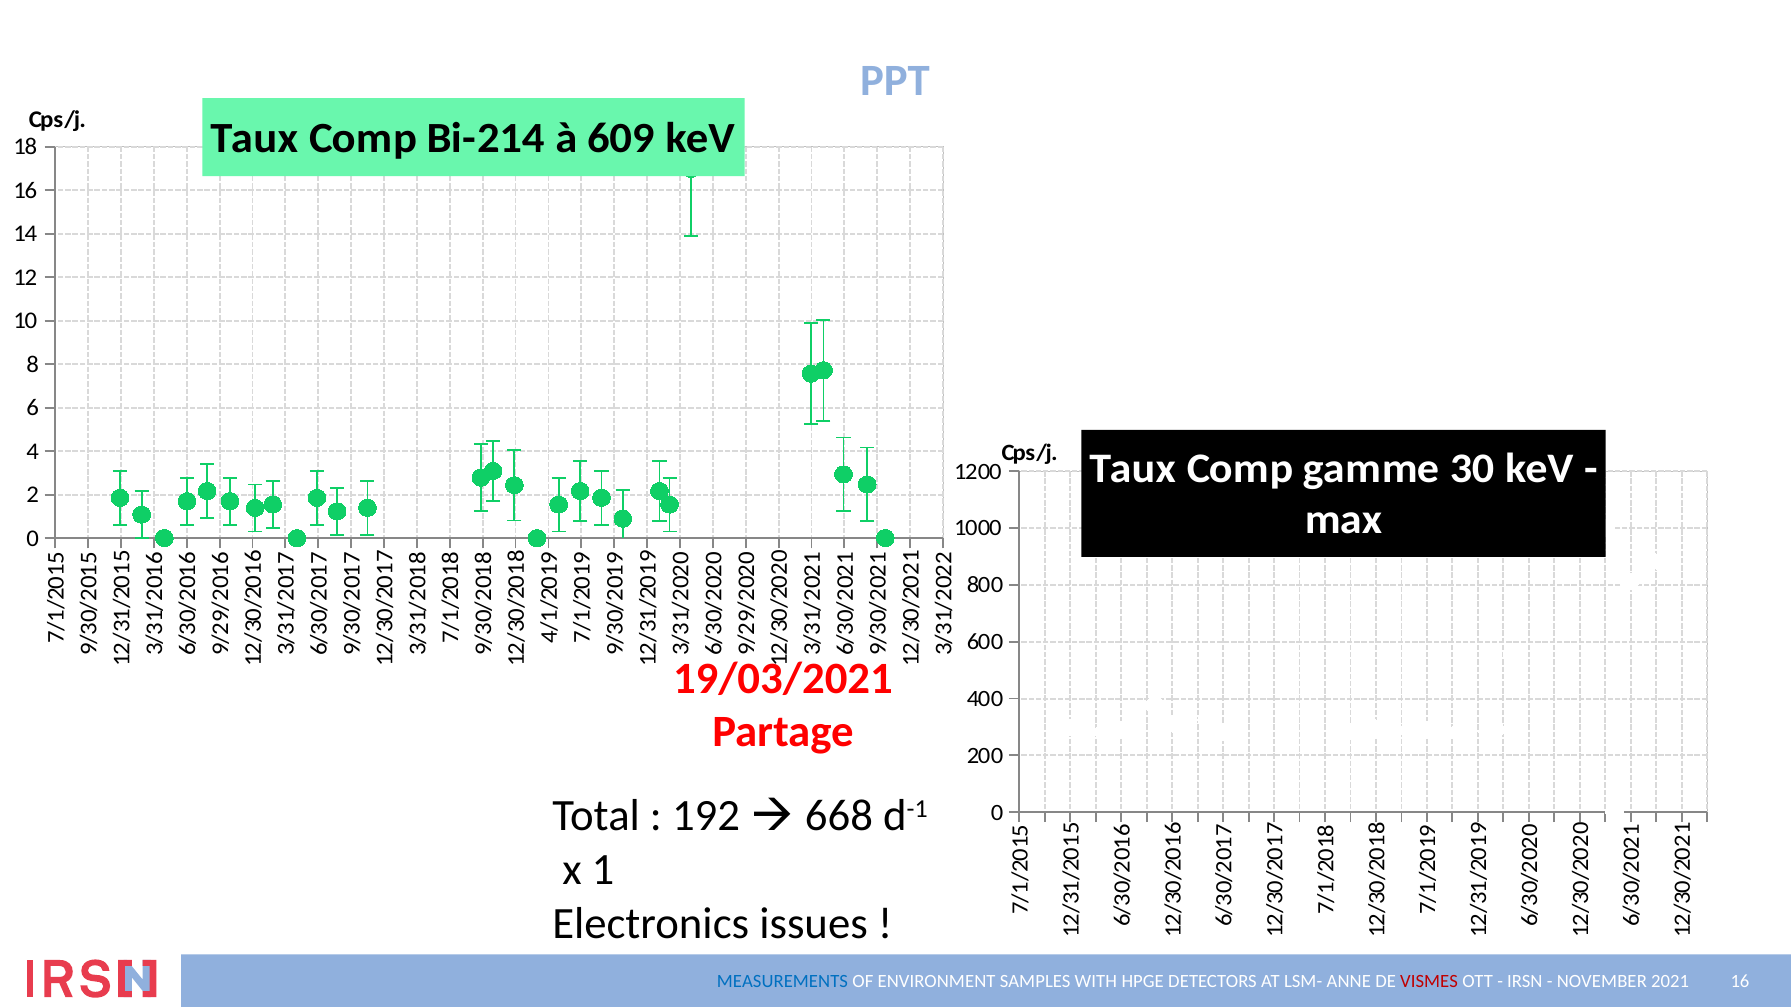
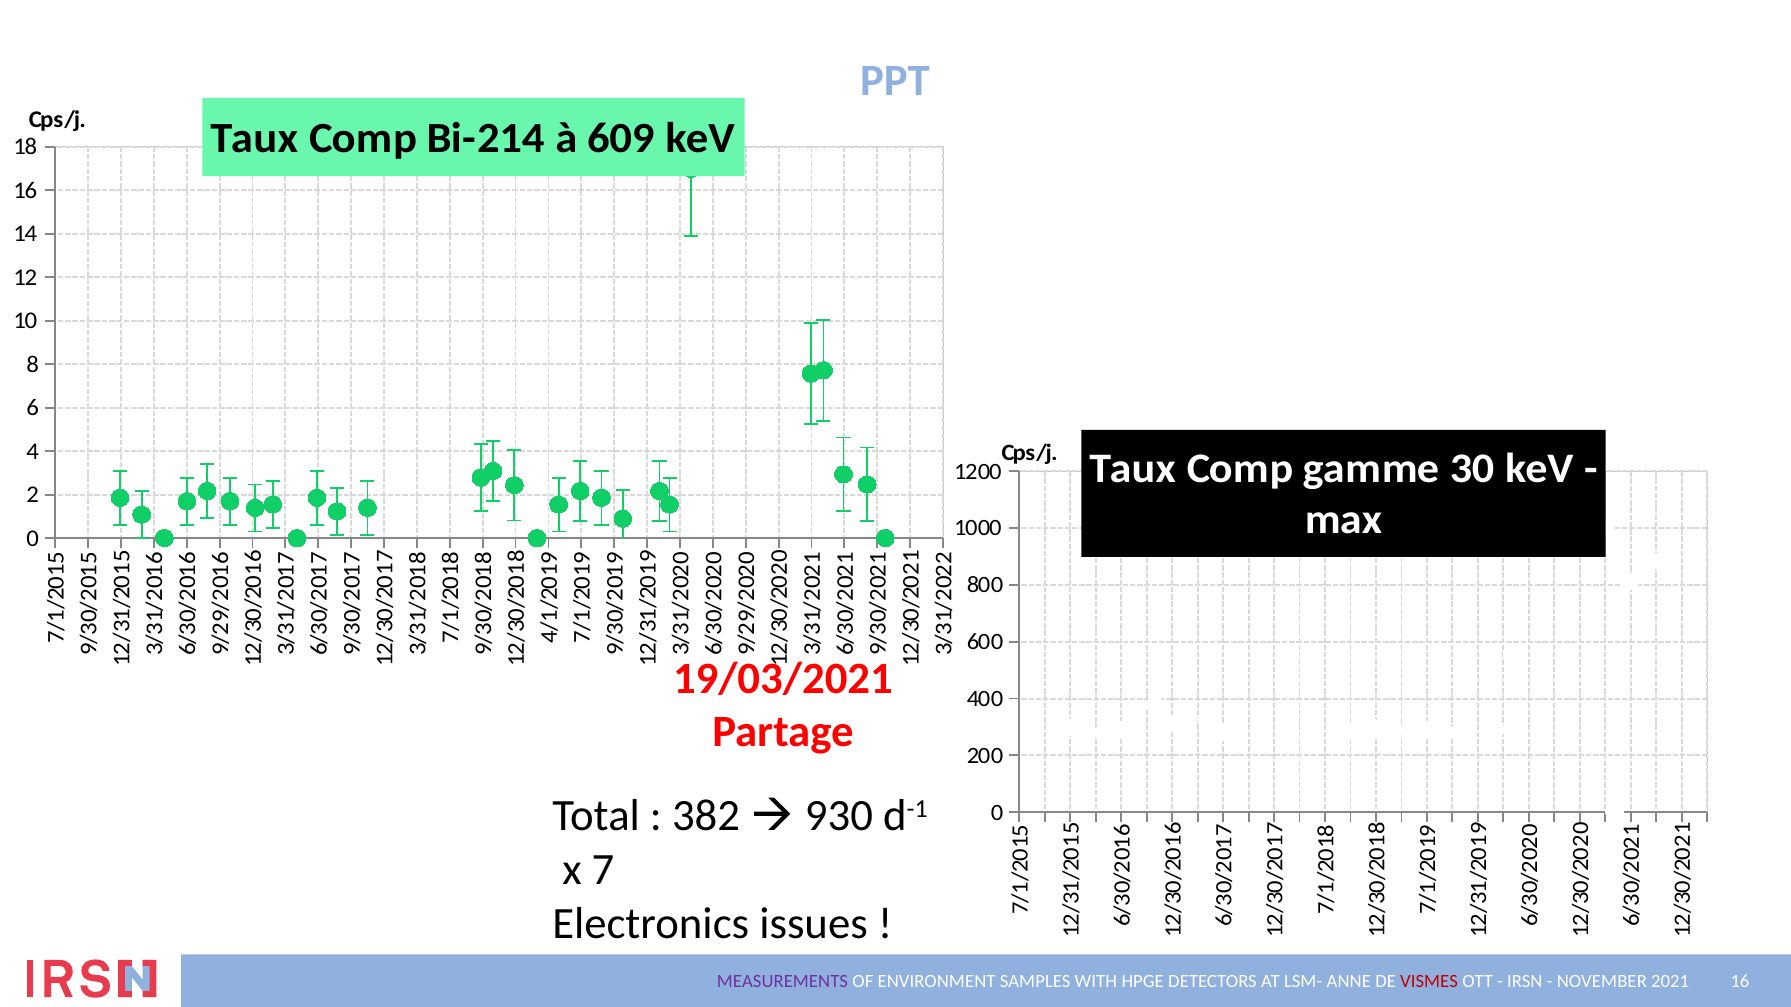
192: 192 -> 382
668: 668 -> 930
x 1: 1 -> 7
MEASUREMENTS colour: blue -> purple
